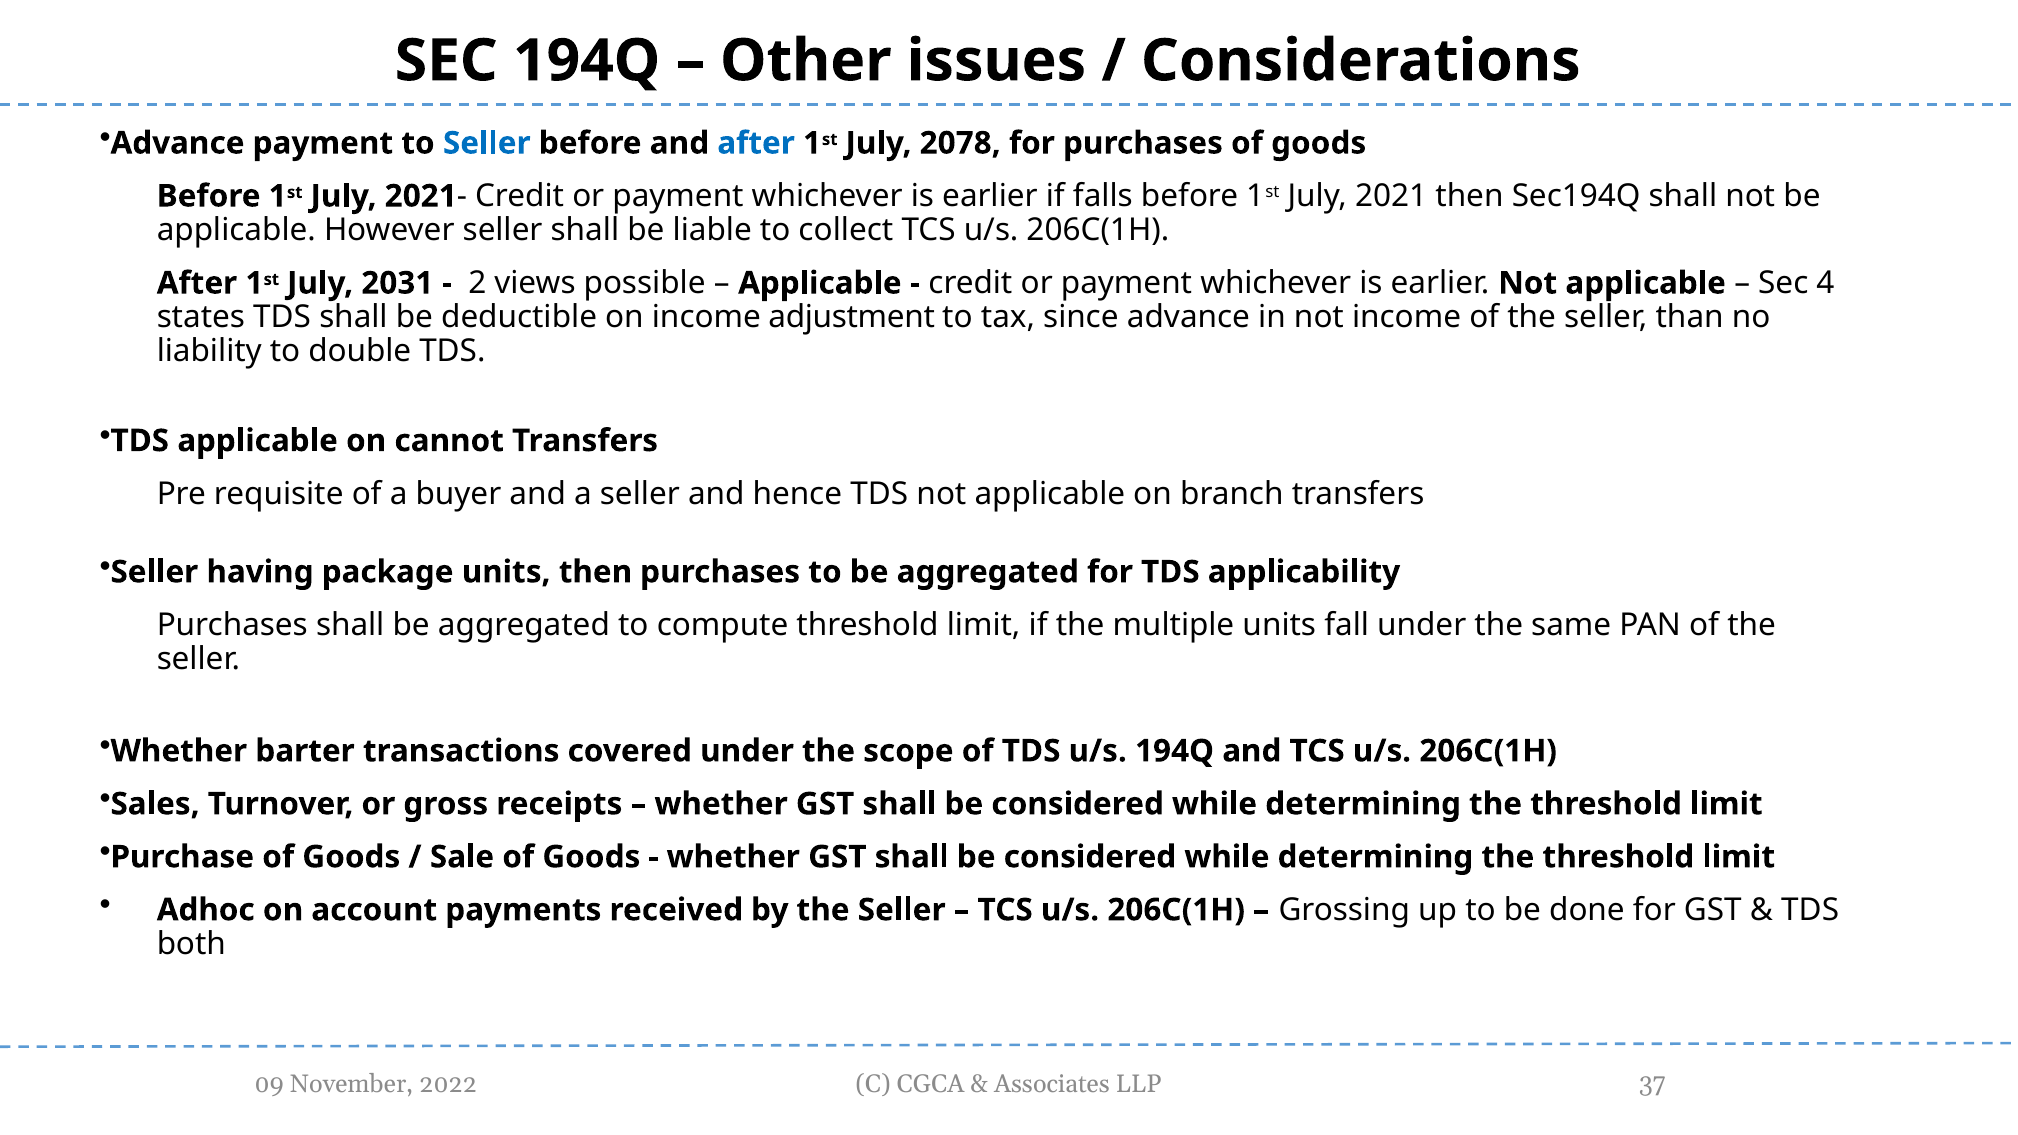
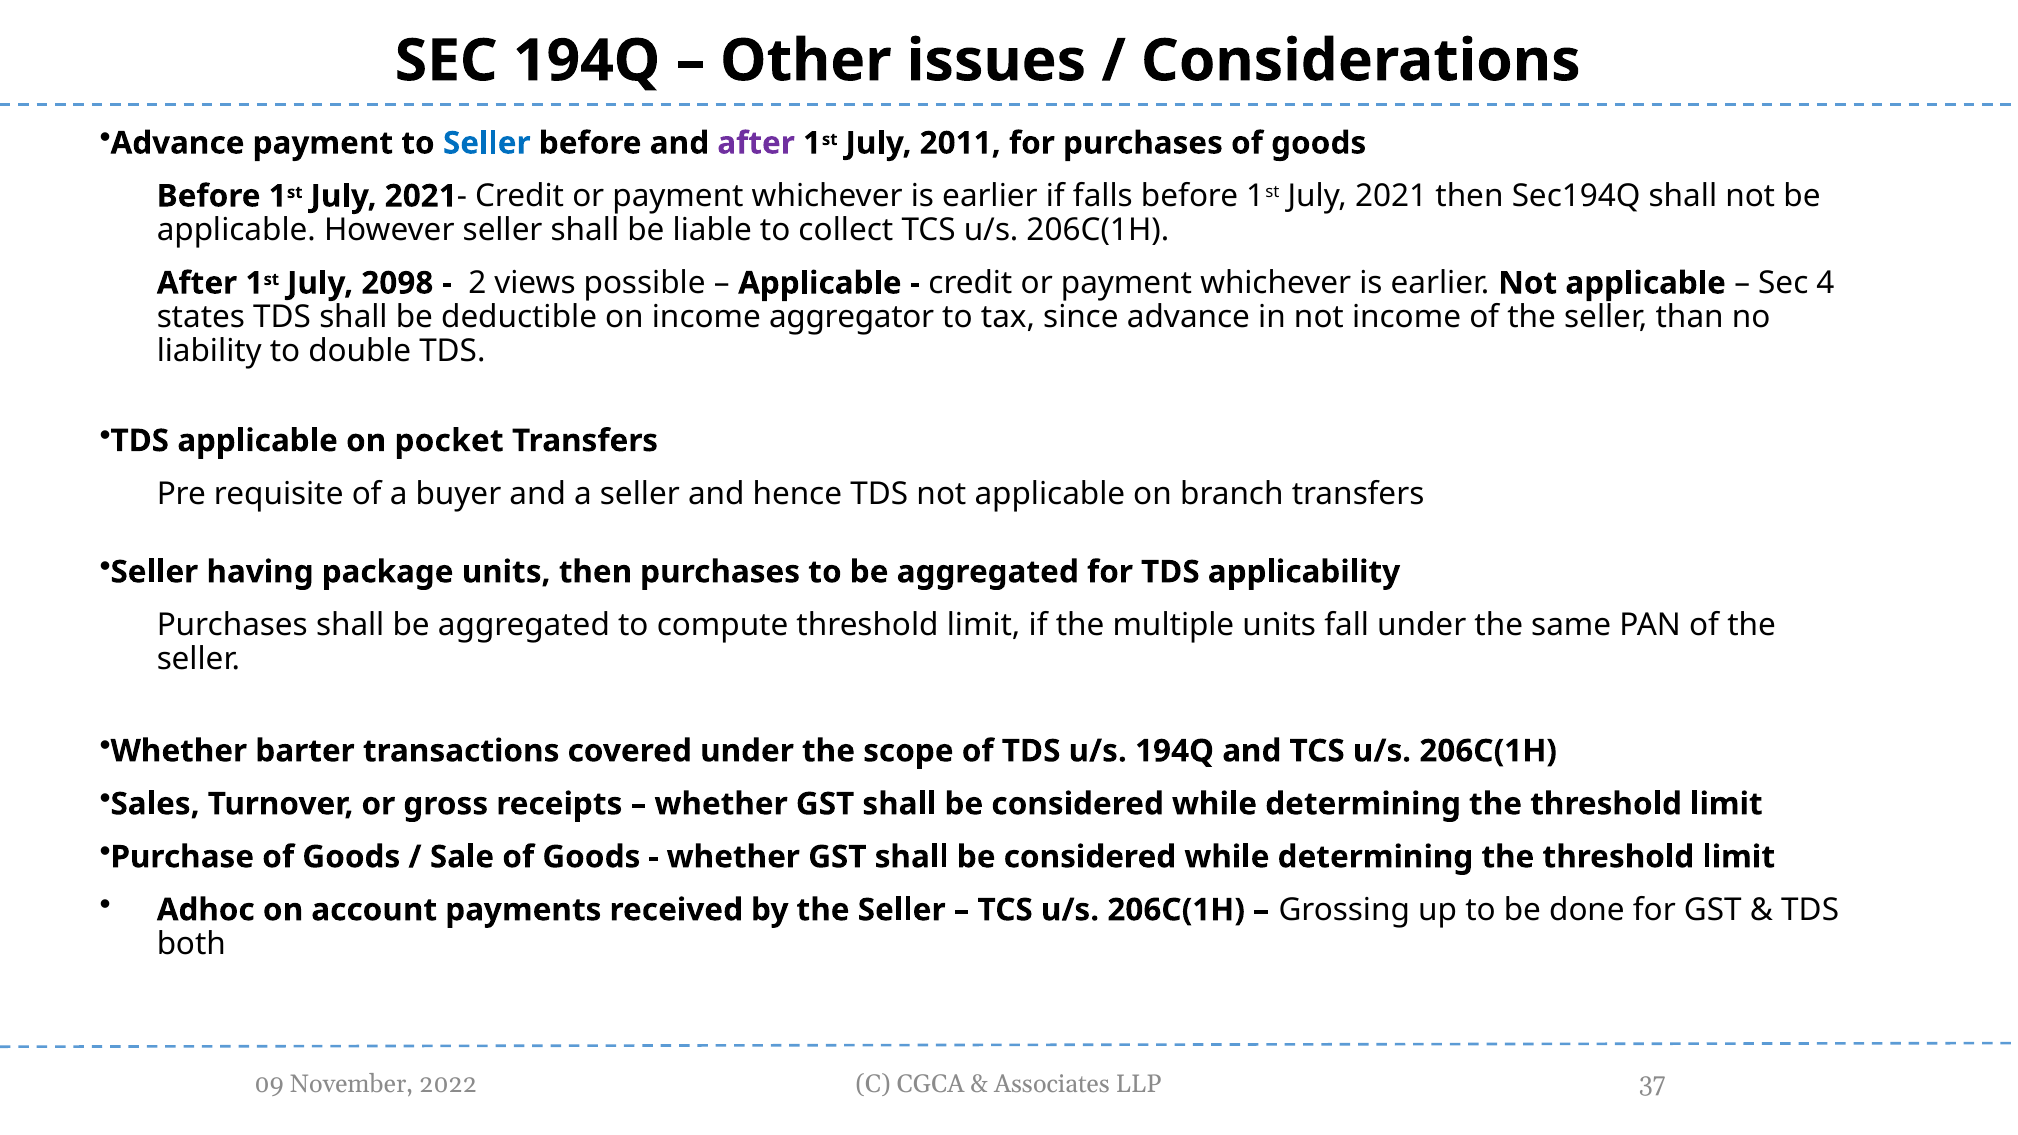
after at (756, 143) colour: blue -> purple
2078: 2078 -> 2011
2031: 2031 -> 2098
adjustment: adjustment -> aggregator
cannot: cannot -> pocket
